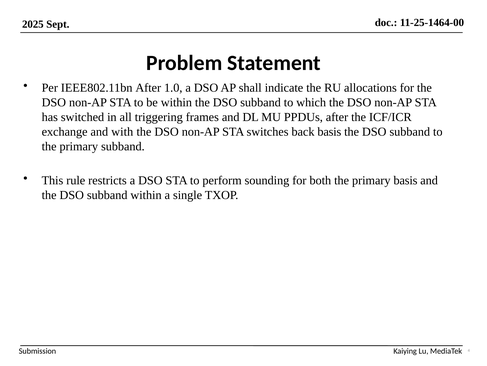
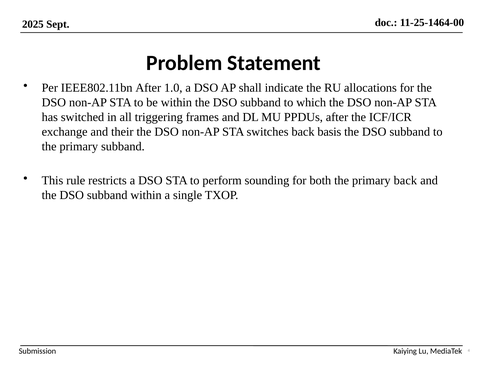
with: with -> their
primary basis: basis -> back
